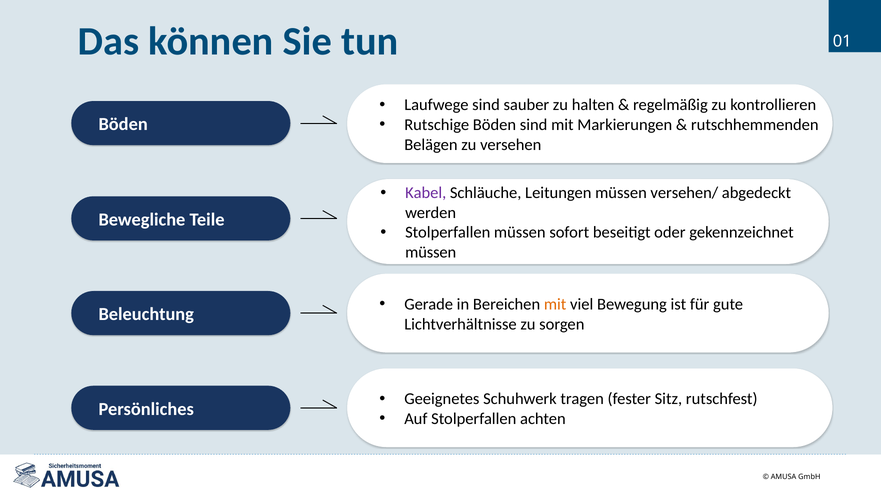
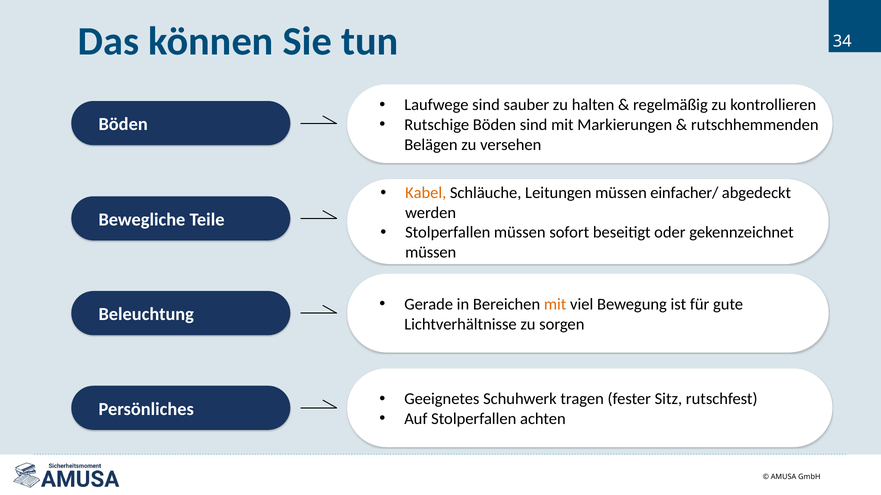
01: 01 -> 34
Kabel colour: purple -> orange
versehen/: versehen/ -> einfacher/
